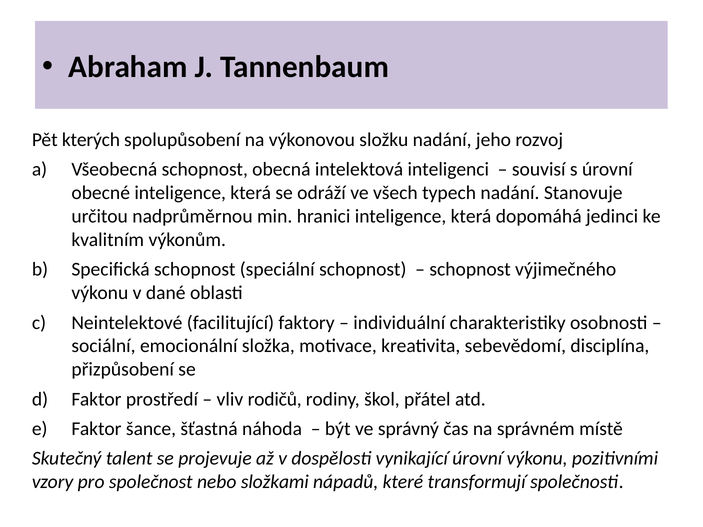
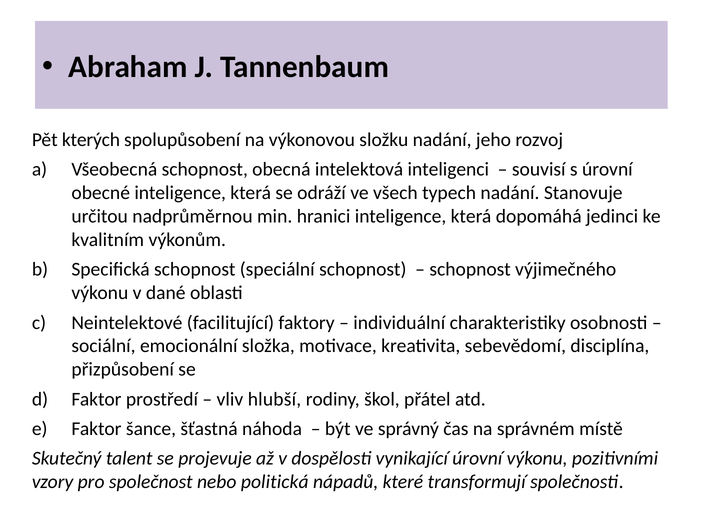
rodičů: rodičů -> hlubší
složkami: složkami -> politická
